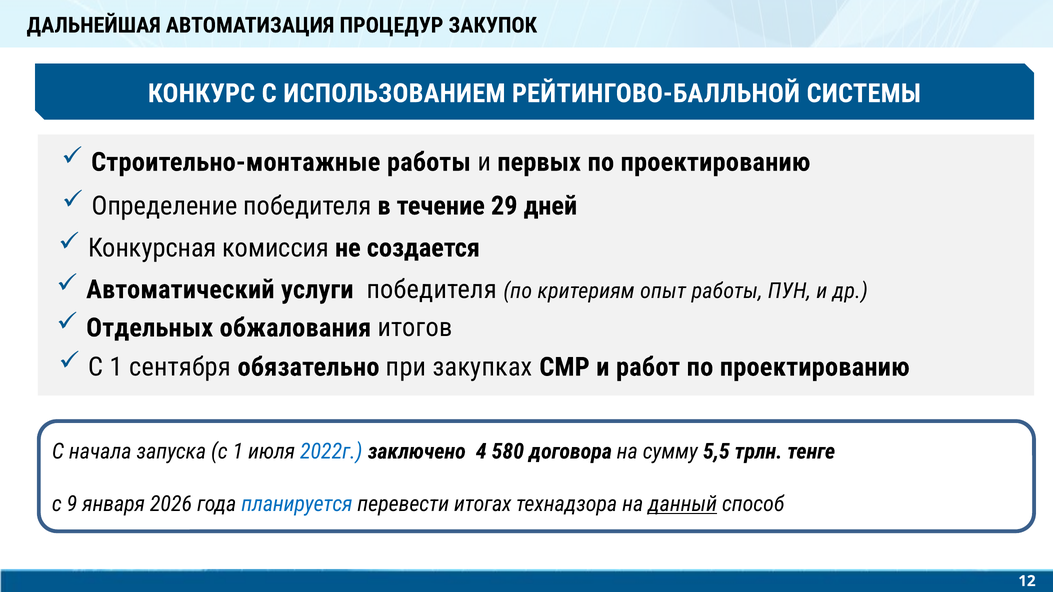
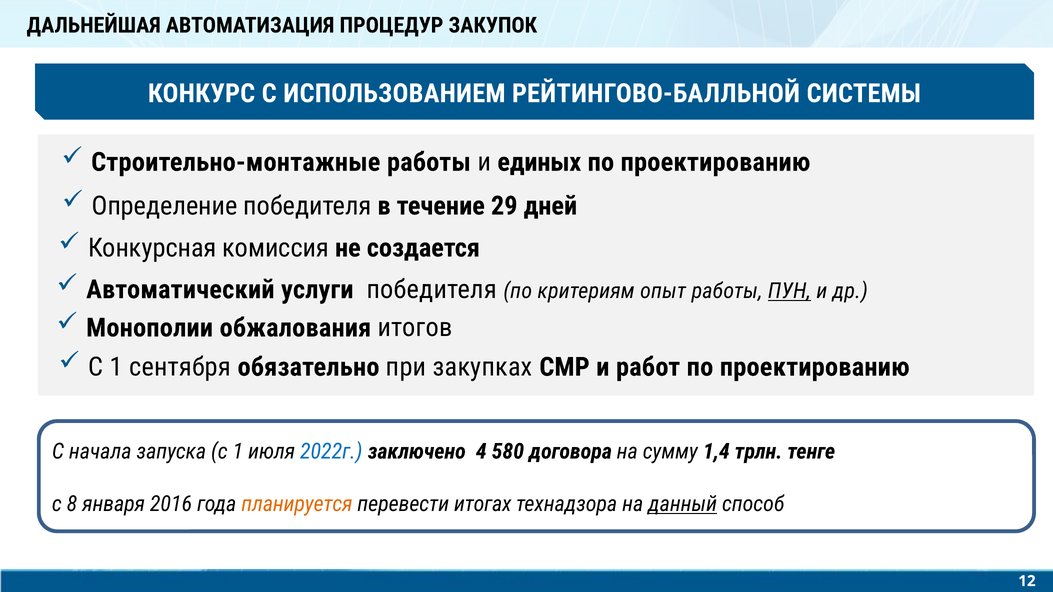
первых: первых -> единых
ПУН underline: none -> present
Отдельных: Отдельных -> Монополии
5,5: 5,5 -> 1,4
9: 9 -> 8
2026: 2026 -> 2016
планируется colour: blue -> orange
